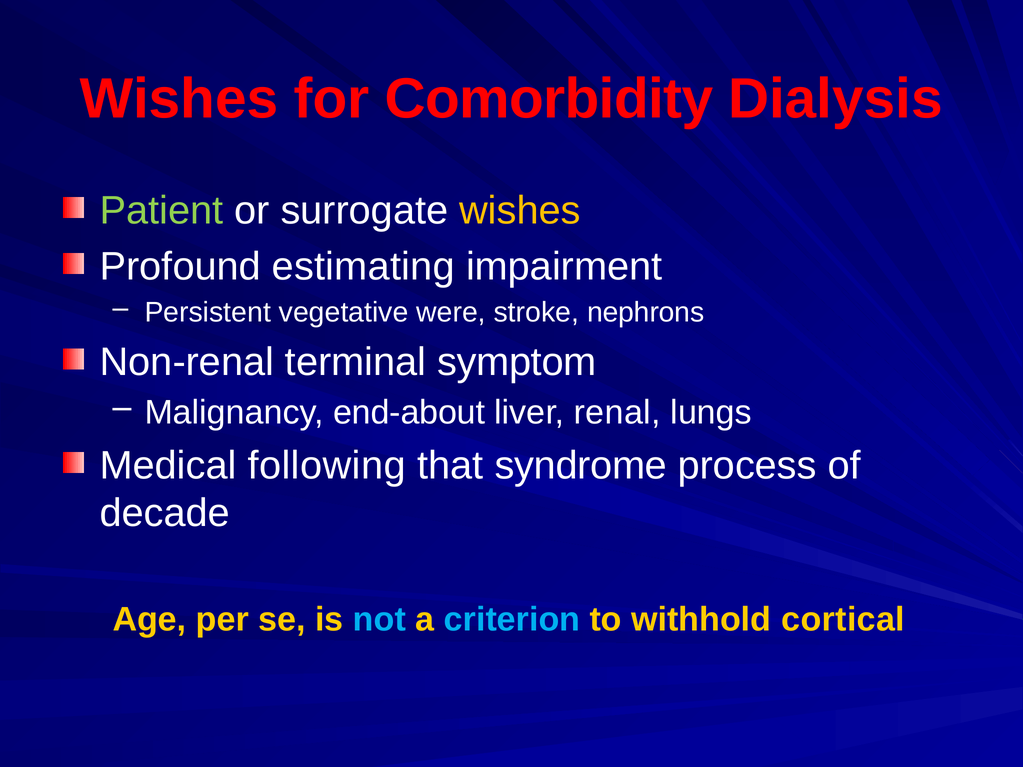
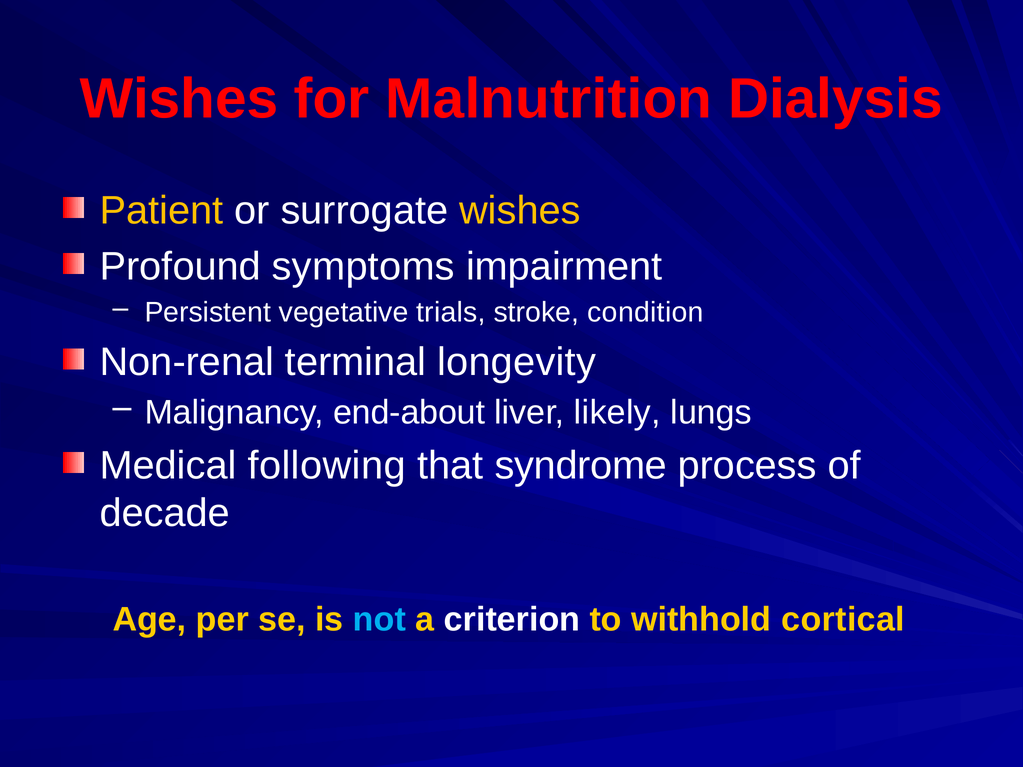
Comorbidity: Comorbidity -> Malnutrition
Patient colour: light green -> yellow
estimating: estimating -> symptoms
were: were -> trials
nephrons: nephrons -> condition
symptom: symptom -> longevity
renal: renal -> likely
criterion colour: light blue -> white
